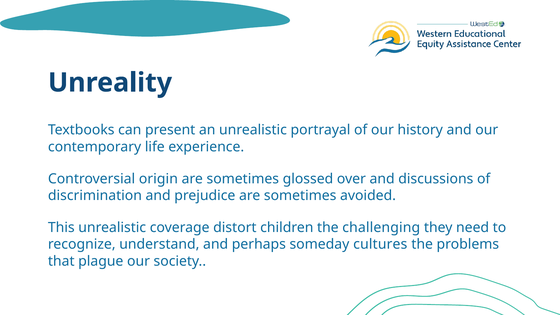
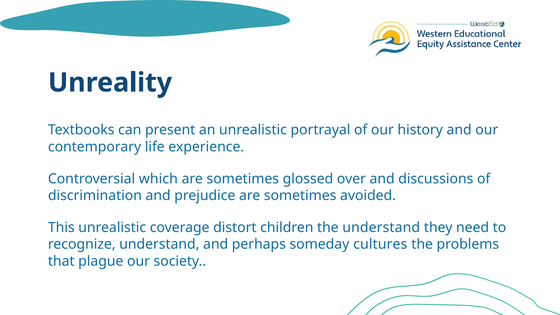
origin: origin -> which
the challenging: challenging -> understand
